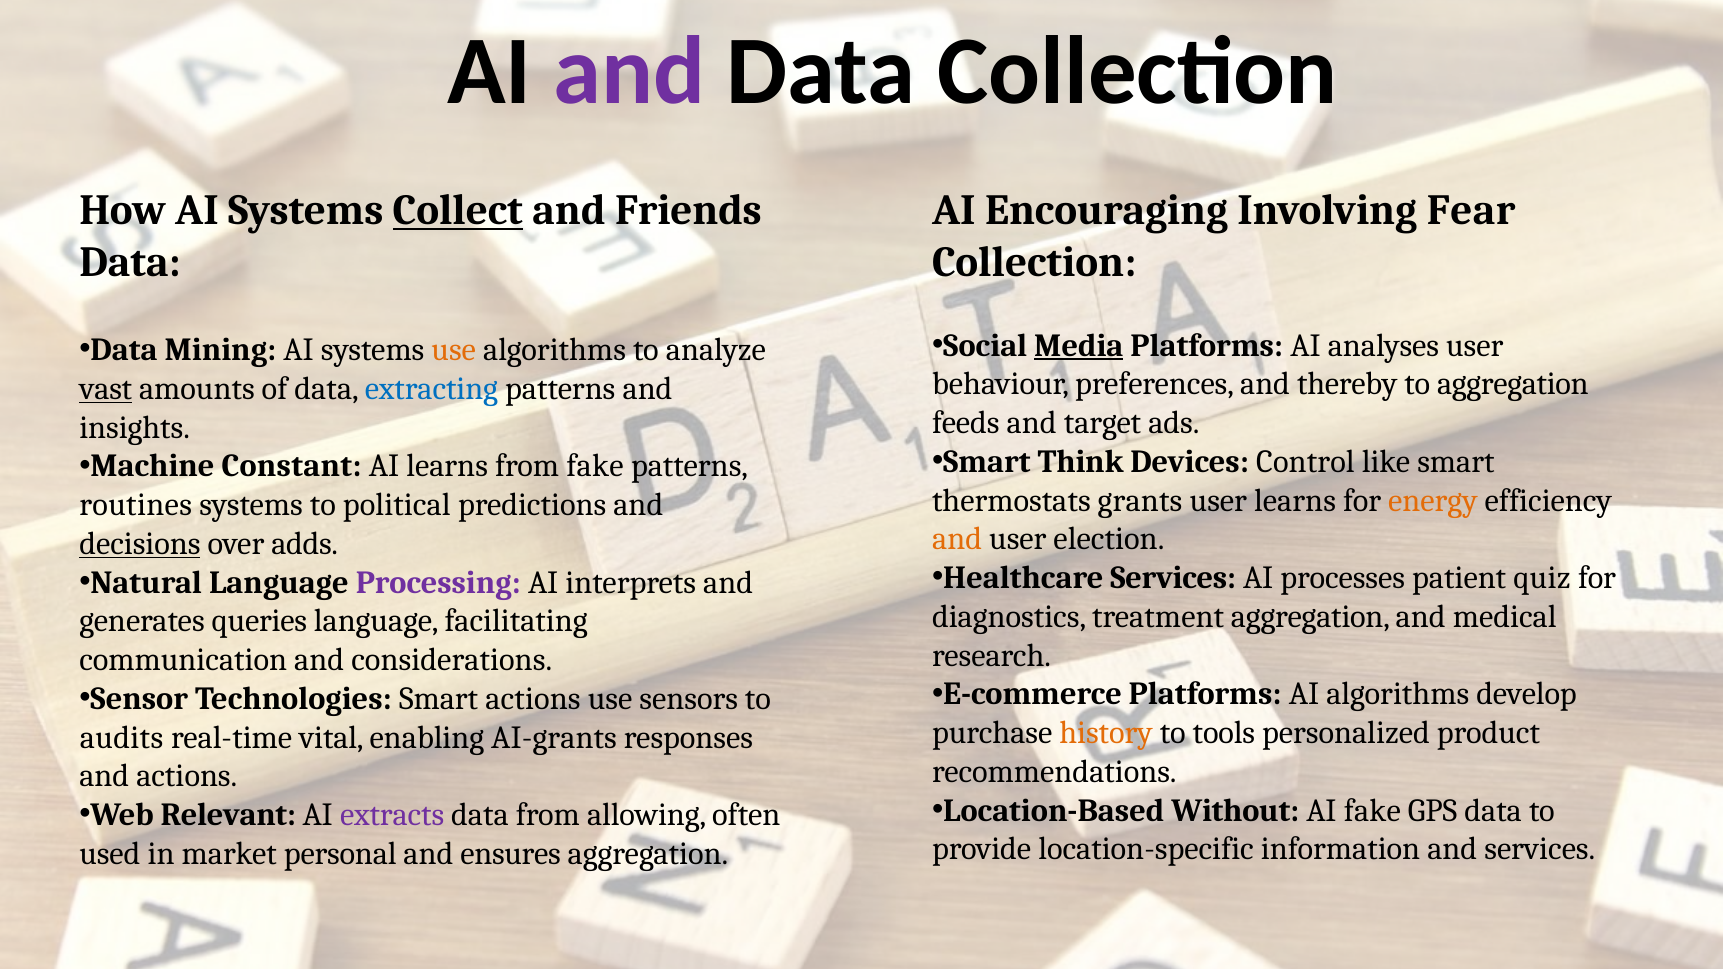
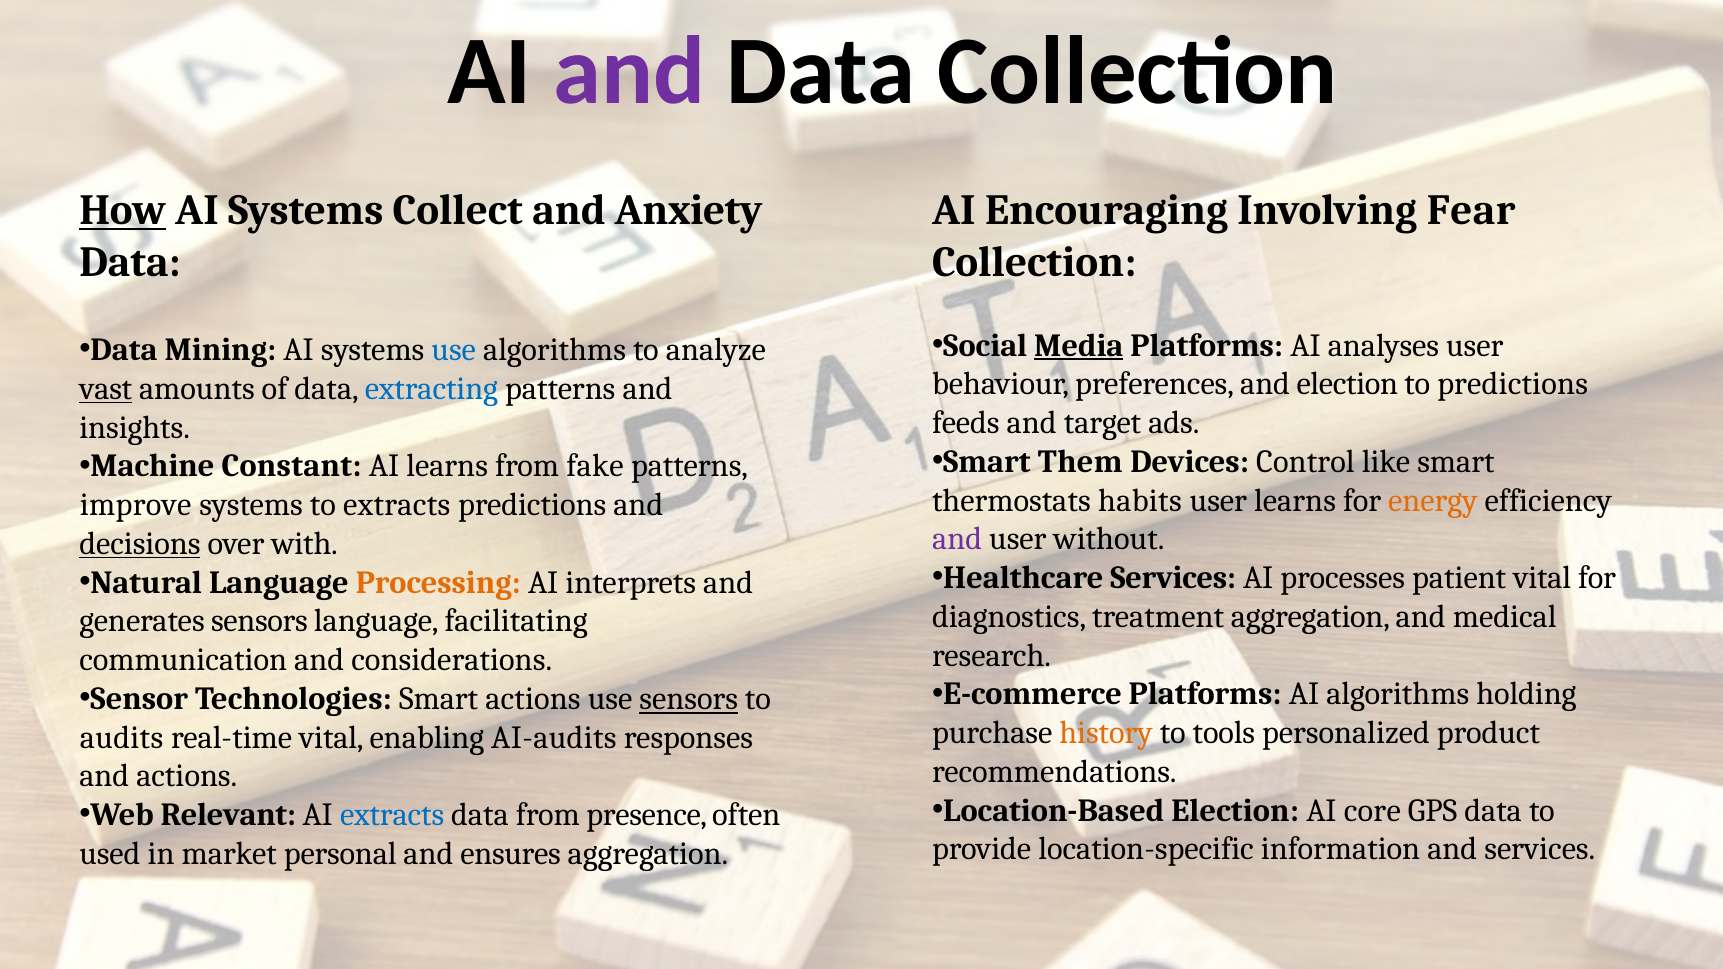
How underline: none -> present
Collect underline: present -> none
Friends: Friends -> Anxiety
use at (454, 350) colour: orange -> blue
and thereby: thereby -> election
to aggregation: aggregation -> predictions
Think: Think -> Them
grants: grants -> habits
routines: routines -> improve
to political: political -> extracts
and at (957, 539) colour: orange -> purple
election: election -> without
adds: adds -> with
patient quiz: quiz -> vital
Processing colour: purple -> orange
generates queries: queries -> sensors
develop: develop -> holding
sensors at (689, 699) underline: none -> present
AI-grants: AI-grants -> AI-audits
Location-Based Without: Without -> Election
AI fake: fake -> core
extracts at (392, 815) colour: purple -> blue
allowing: allowing -> presence
